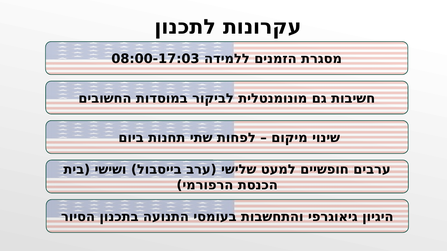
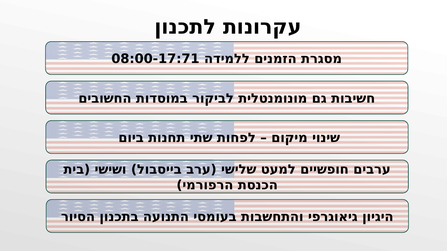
08:00-17:03: 08:00-17:03 -> 08:00-17:71
